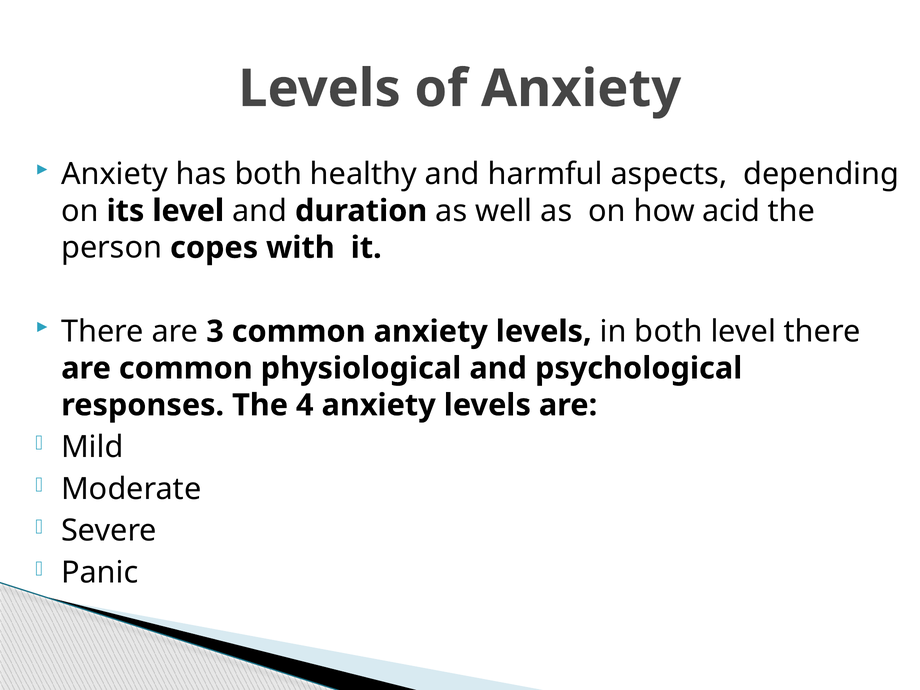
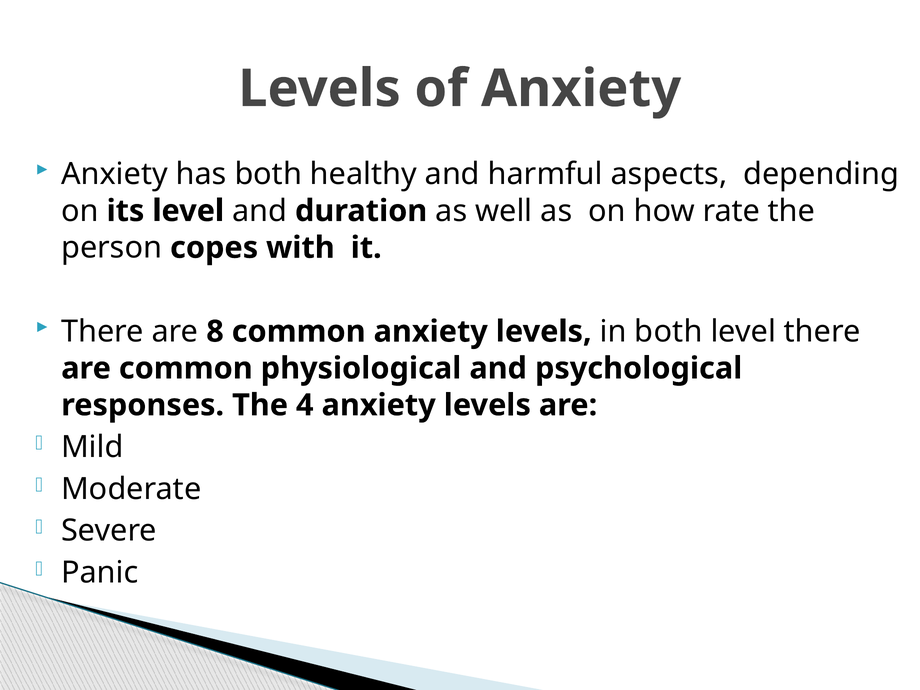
acid: acid -> rate
3: 3 -> 8
